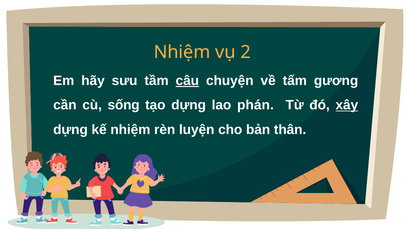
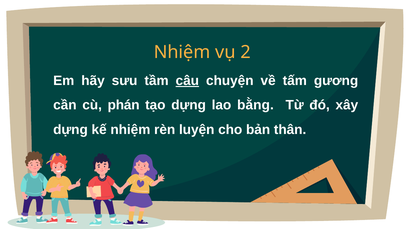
sống: sống -> phán
phán: phán -> bằng
xây underline: present -> none
